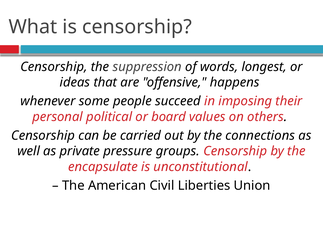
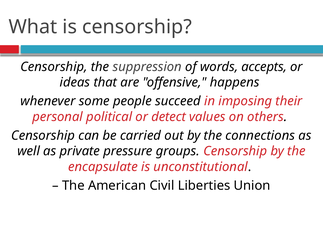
longest: longest -> accepts
board: board -> detect
